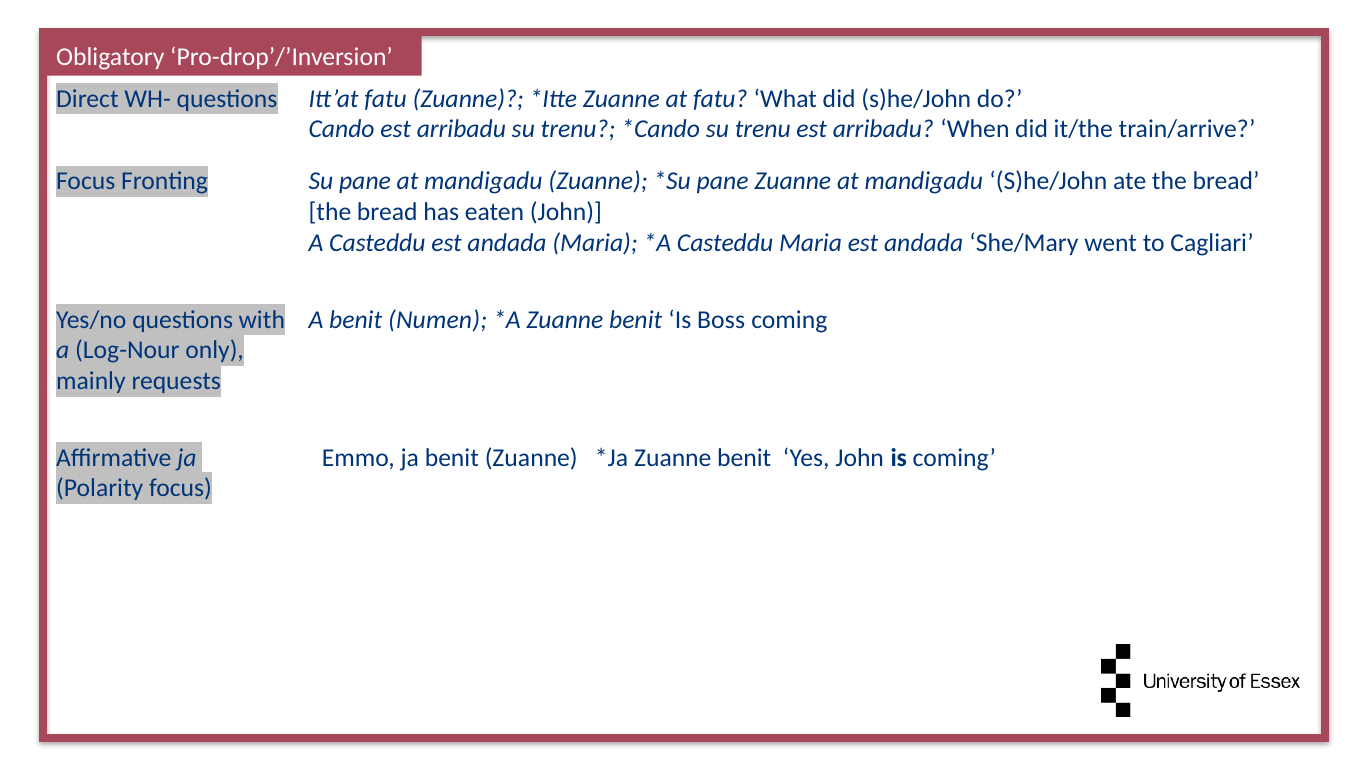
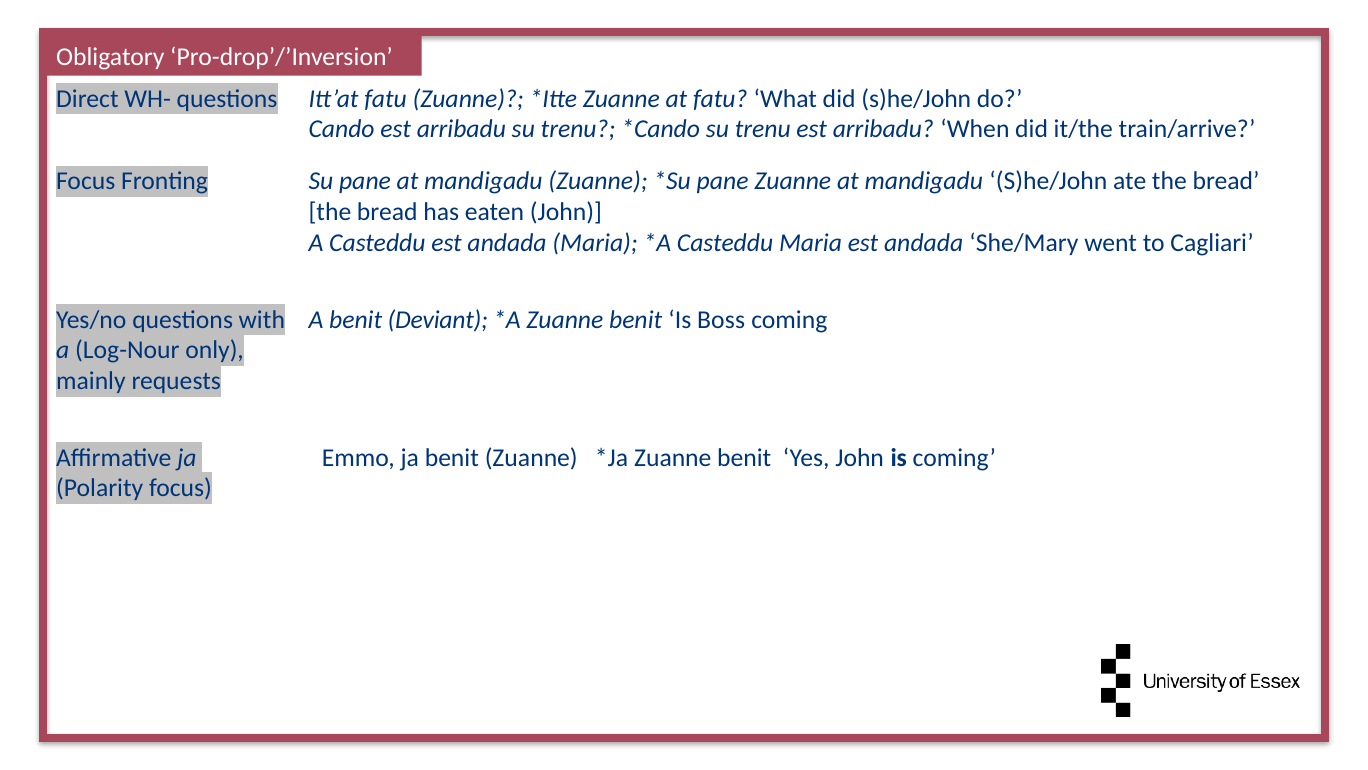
Numen: Numen -> Deviant
